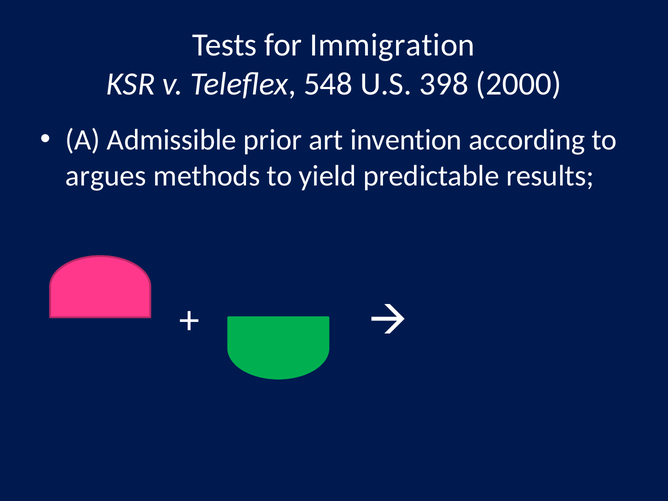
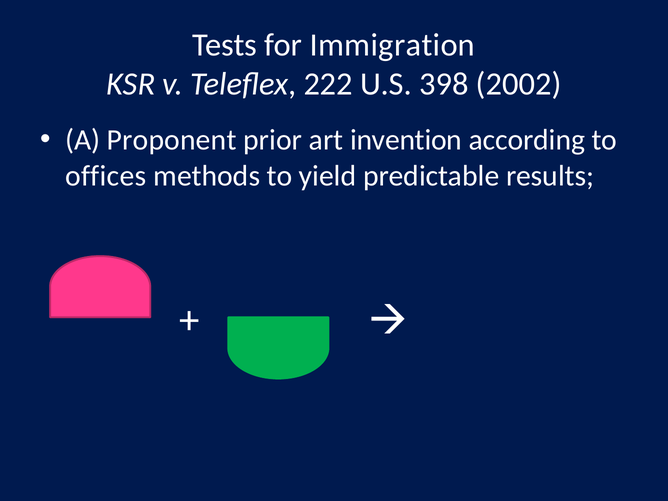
548: 548 -> 222
2000: 2000 -> 2002
Admissible: Admissible -> Proponent
argues: argues -> offices
